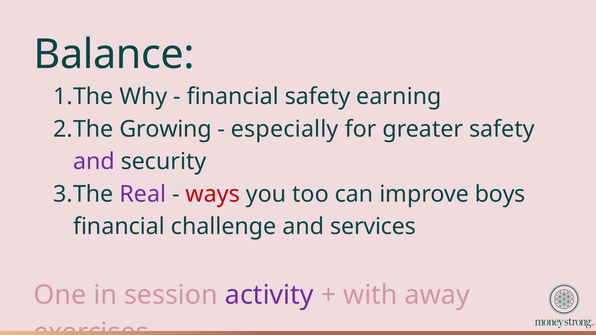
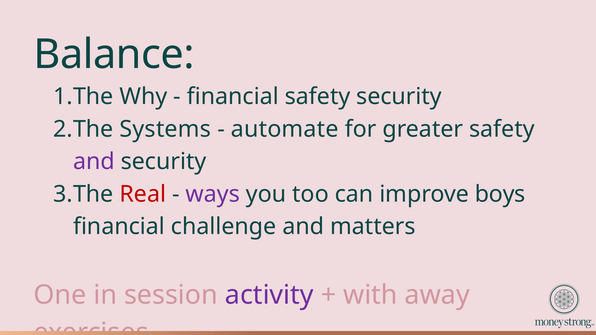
safety earning: earning -> security
Growing: Growing -> Systems
especially: especially -> automate
Real colour: purple -> red
ways colour: red -> purple
services: services -> matters
